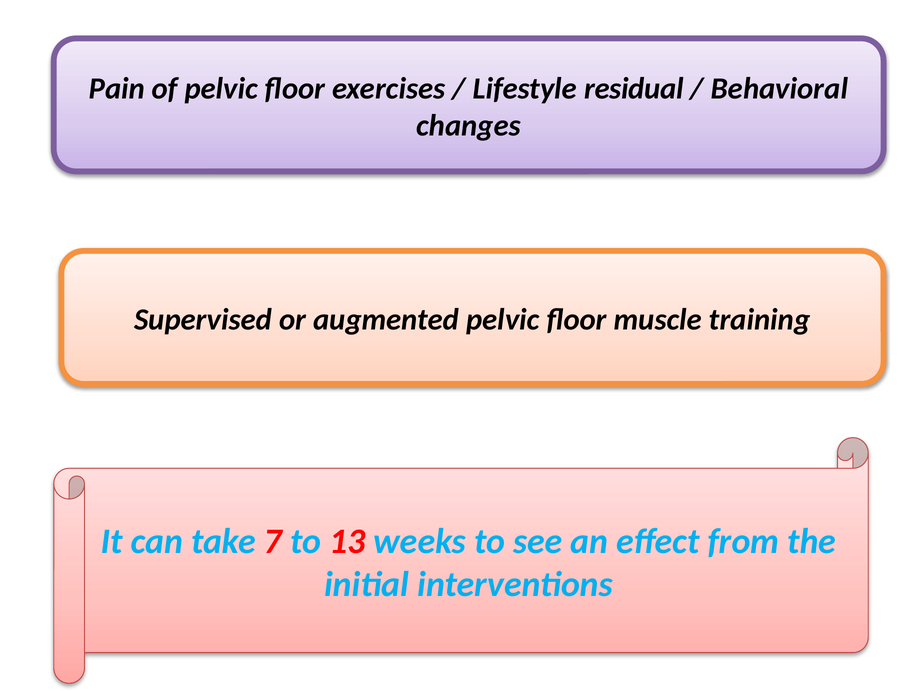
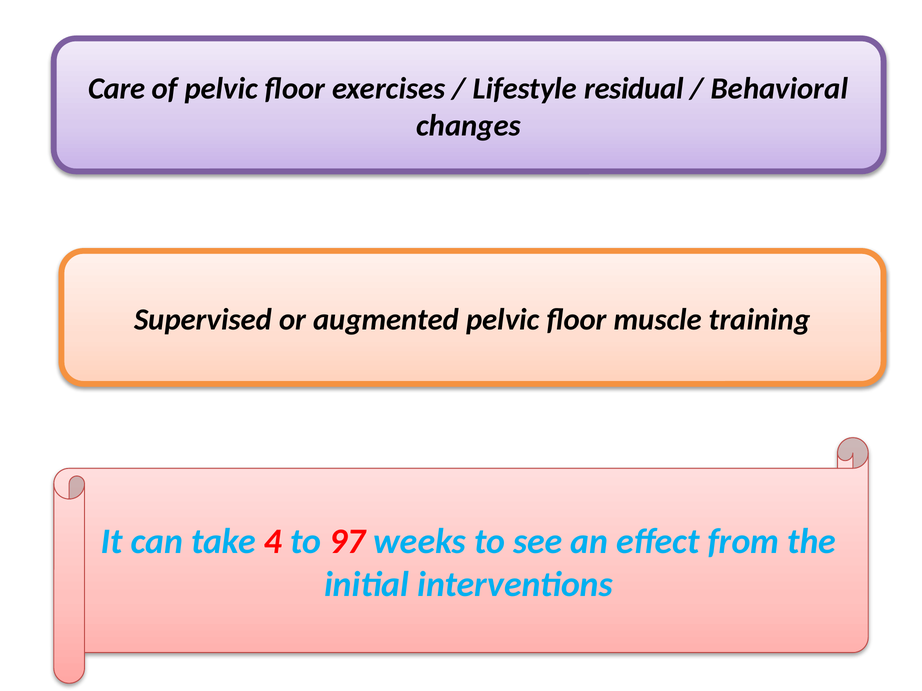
Pain: Pain -> Care
7: 7 -> 4
13: 13 -> 97
